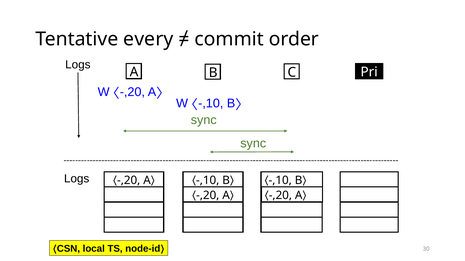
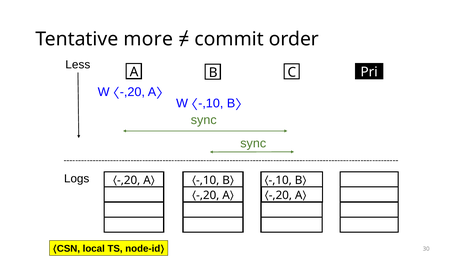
every: every -> more
Logs at (78, 65): Logs -> Less
